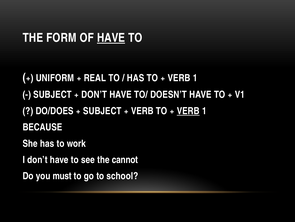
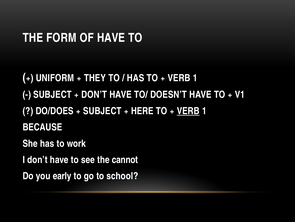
HAVE at (111, 38) underline: present -> none
REAL: REAL -> THEY
VERB at (142, 111): VERB -> HERE
must: must -> early
